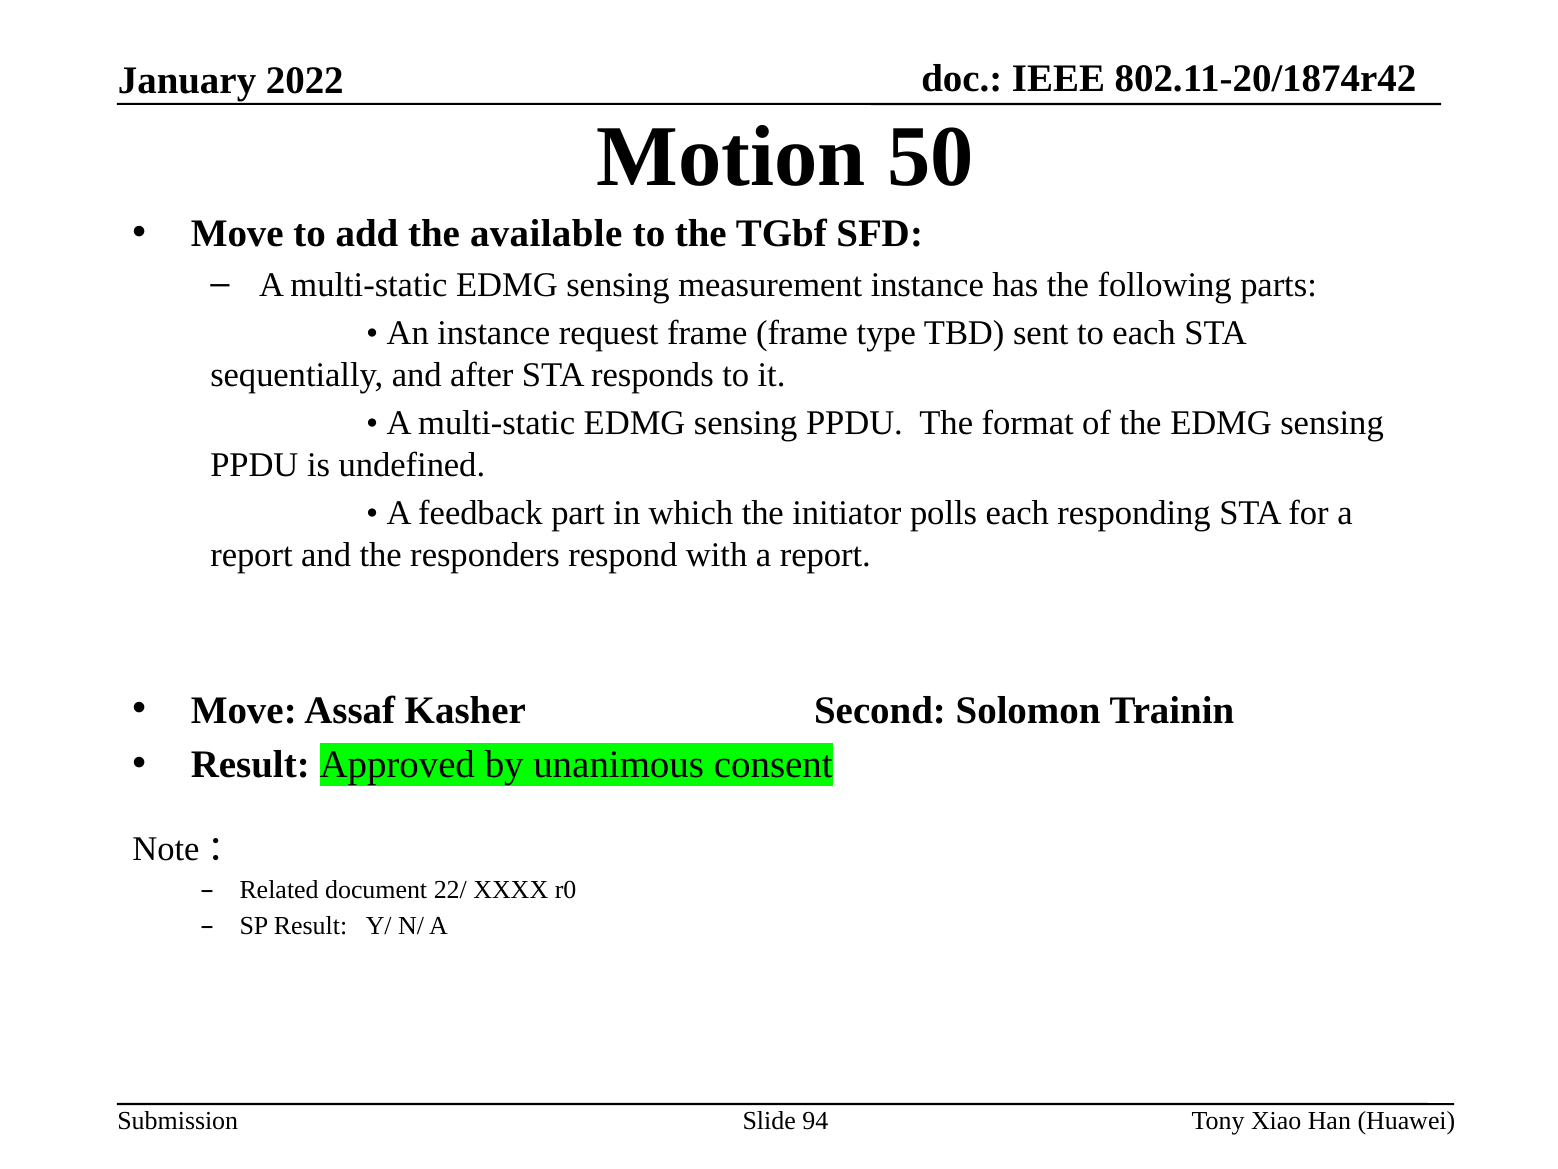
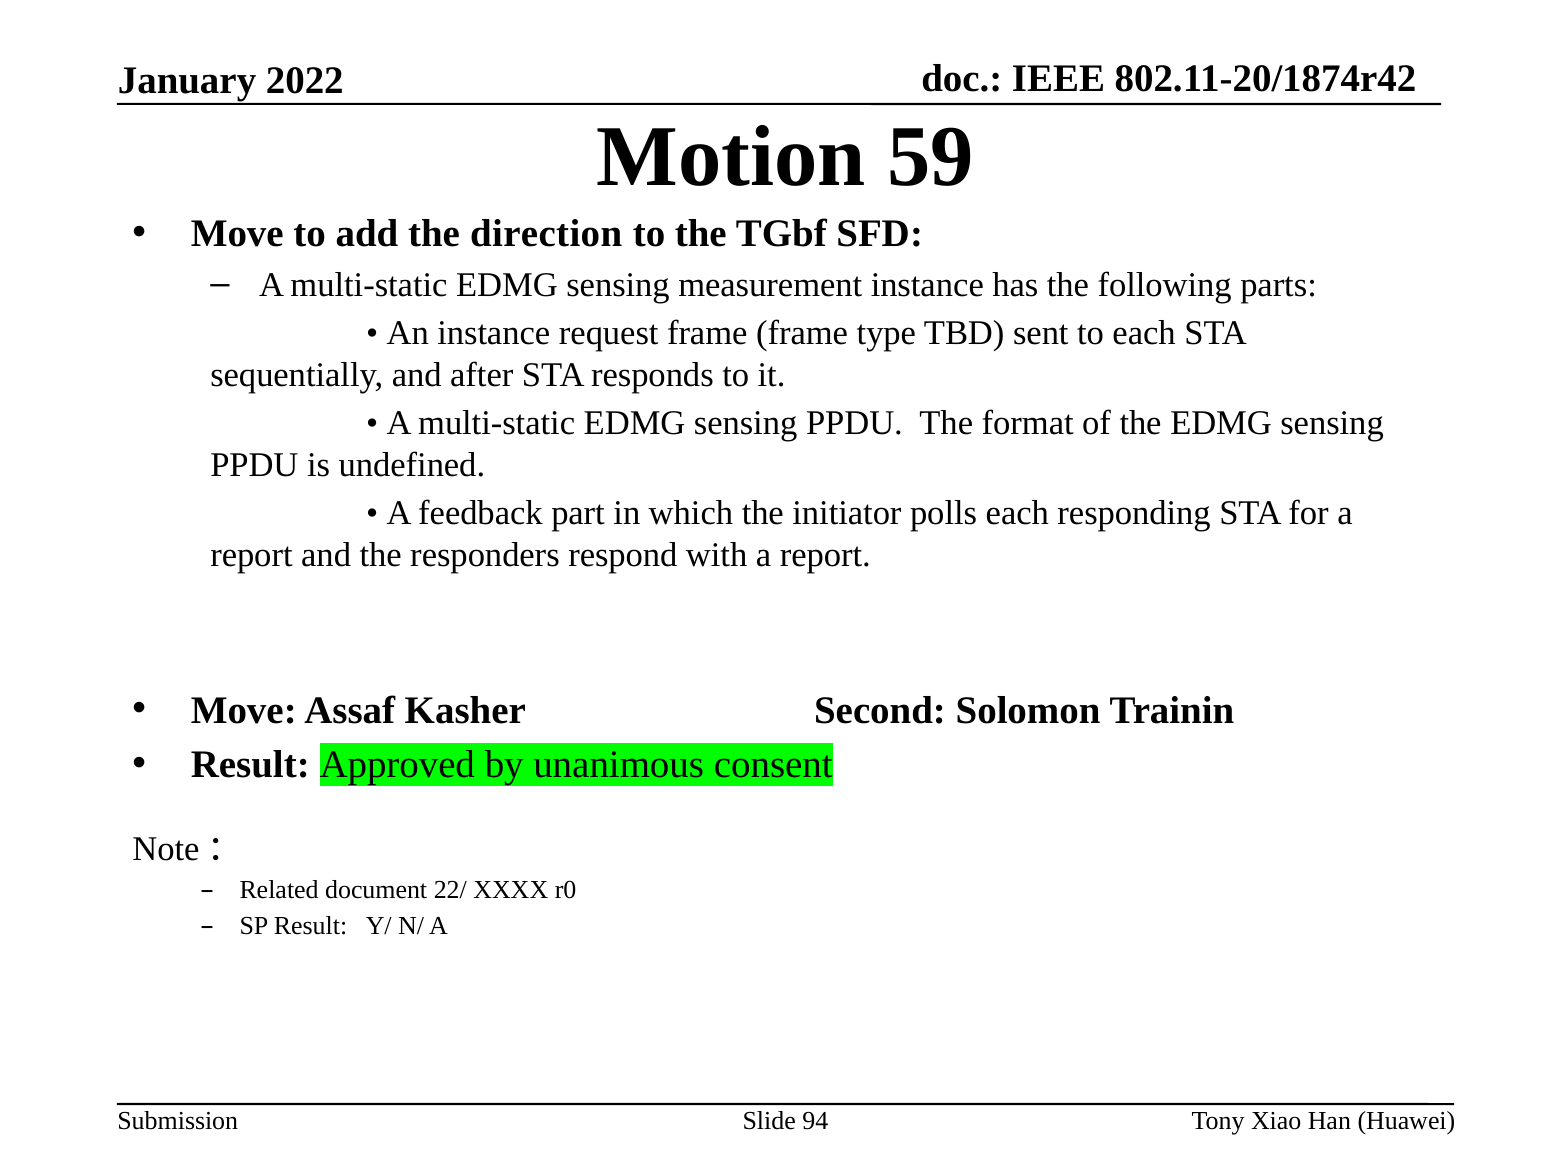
50: 50 -> 59
available: available -> direction
